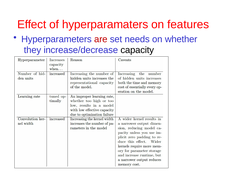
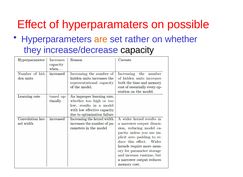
features: features -> possible
are colour: red -> orange
needs: needs -> rather
